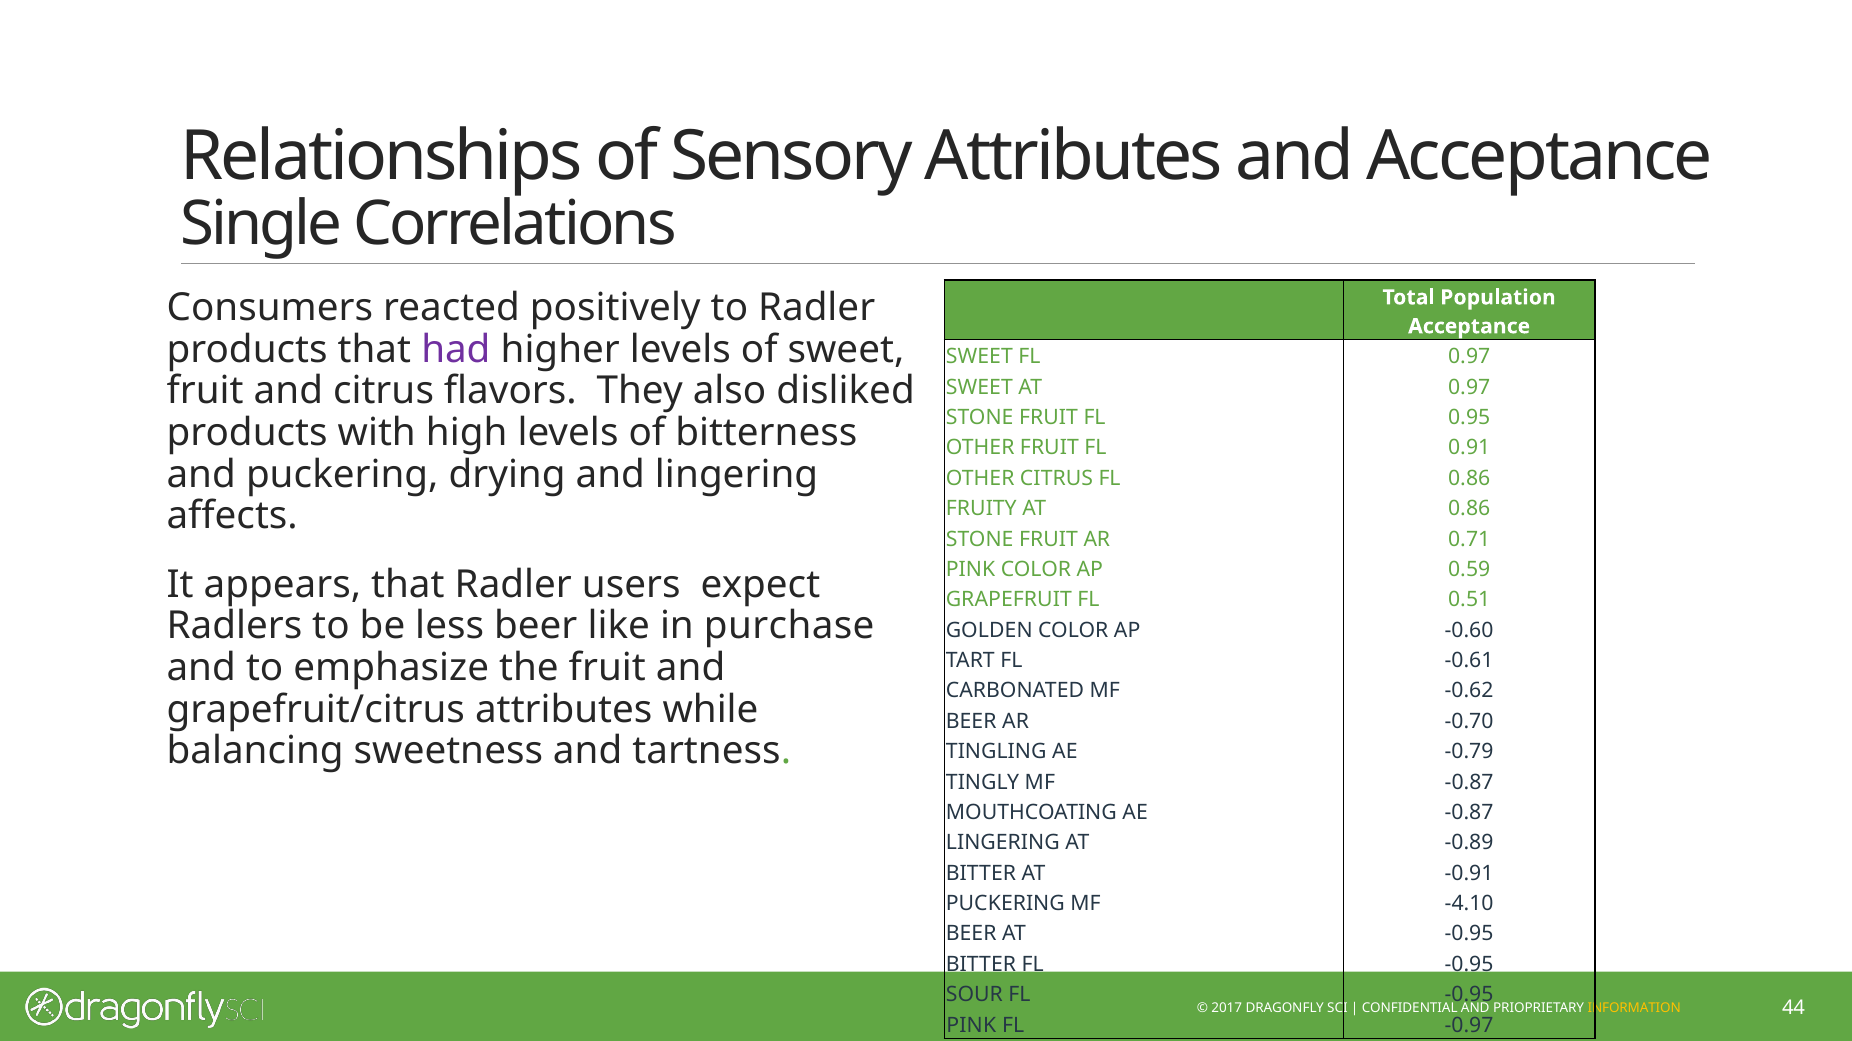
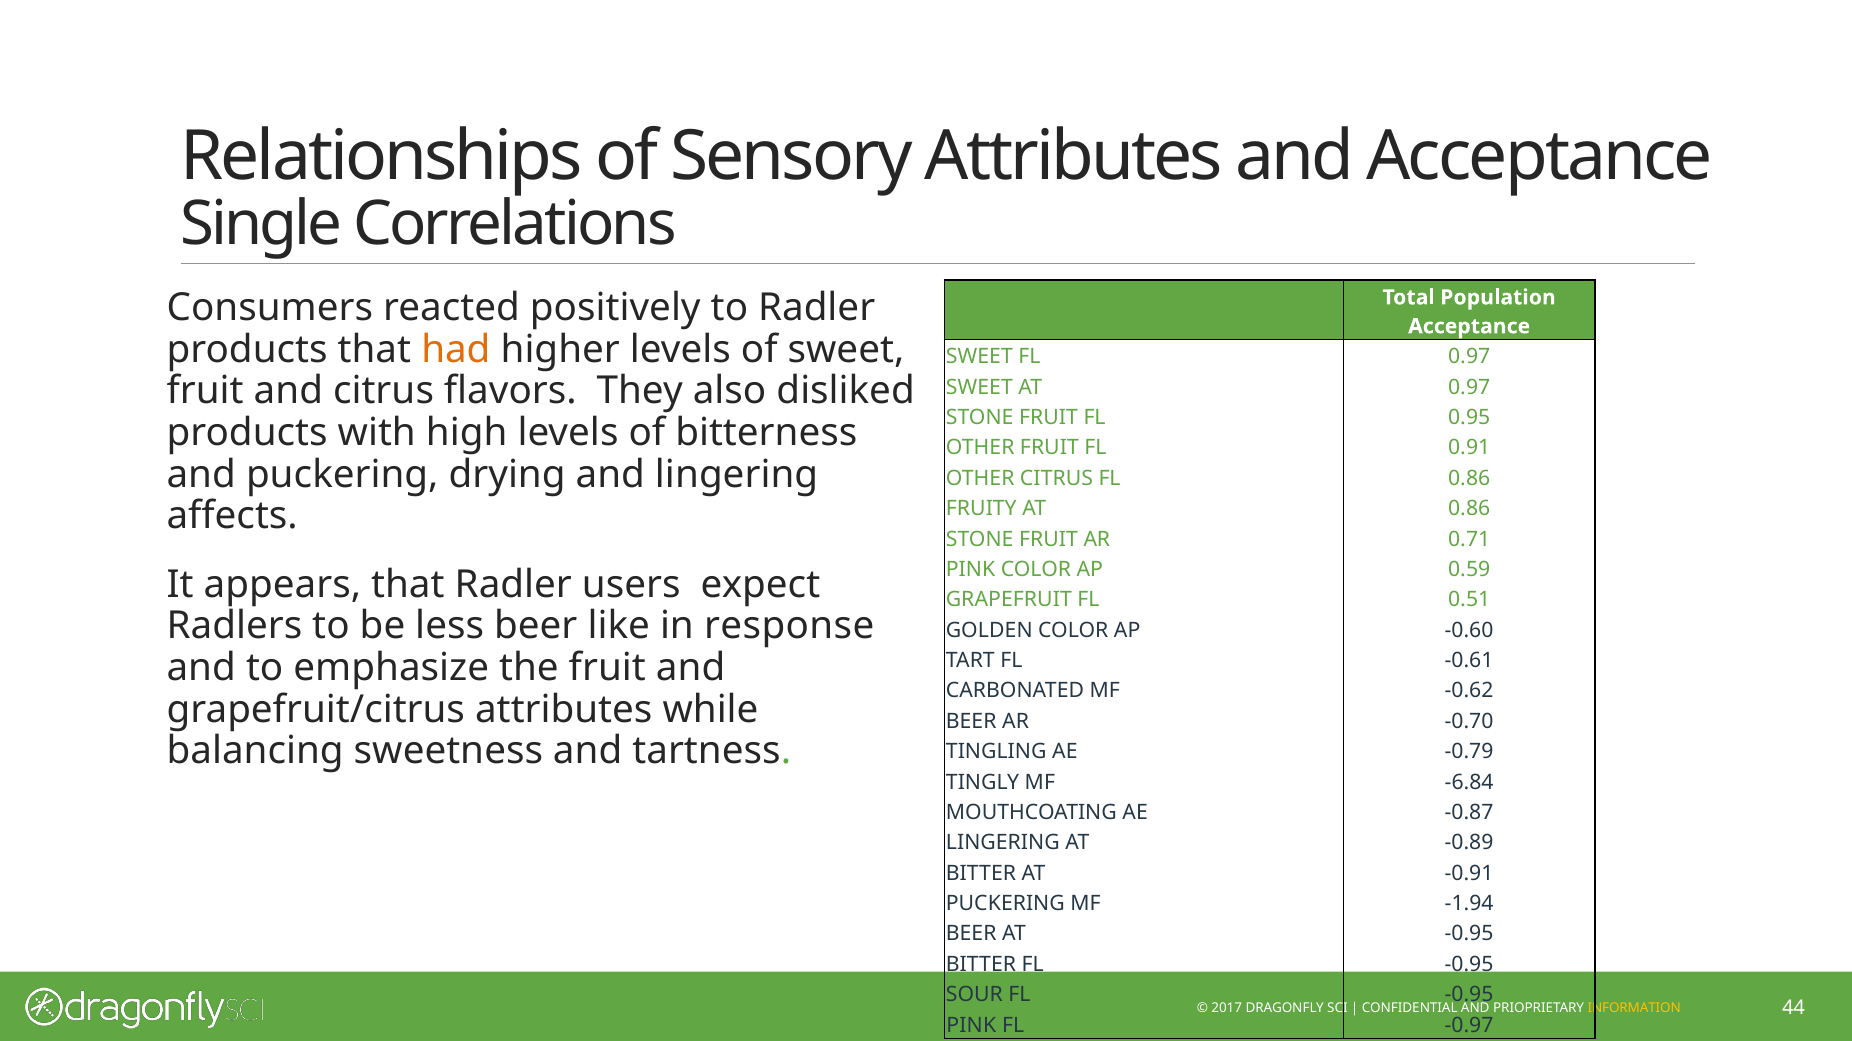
had colour: purple -> orange
purchase: purchase -> response
MF -0.87: -0.87 -> -6.84
-4.10: -4.10 -> -1.94
